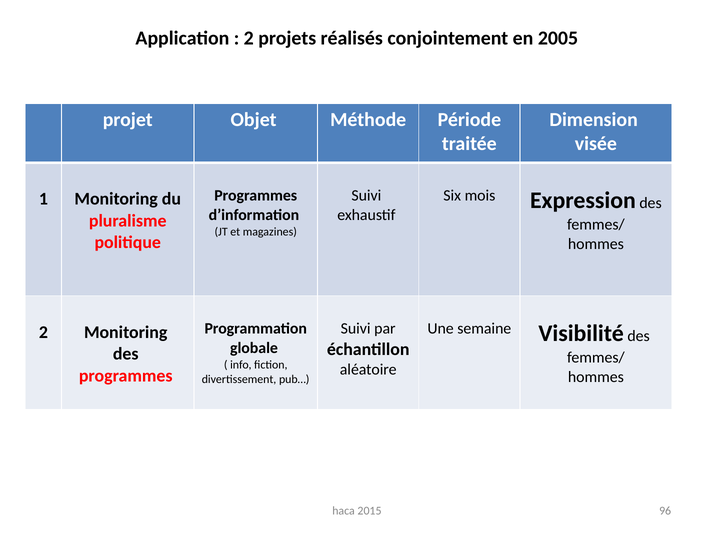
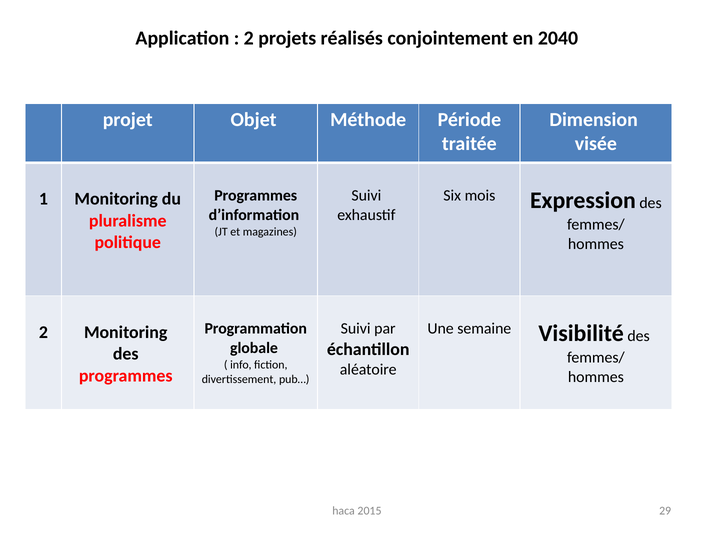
2005: 2005 -> 2040
96: 96 -> 29
